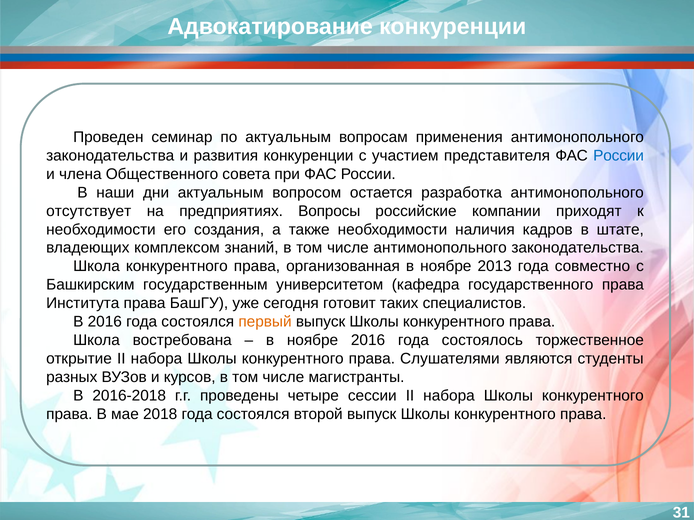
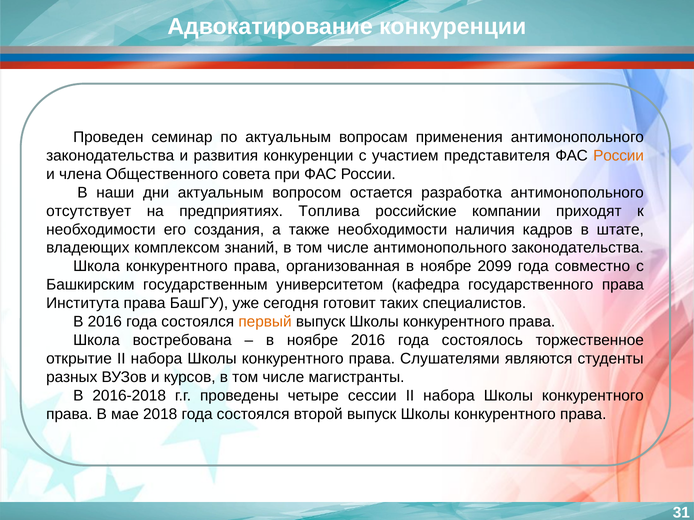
России at (619, 156) colour: blue -> orange
Вопросы: Вопросы -> Топлива
2013: 2013 -> 2099
